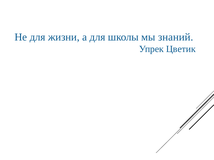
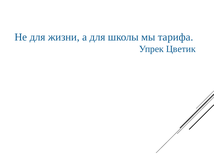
знаний: знаний -> тарифа
